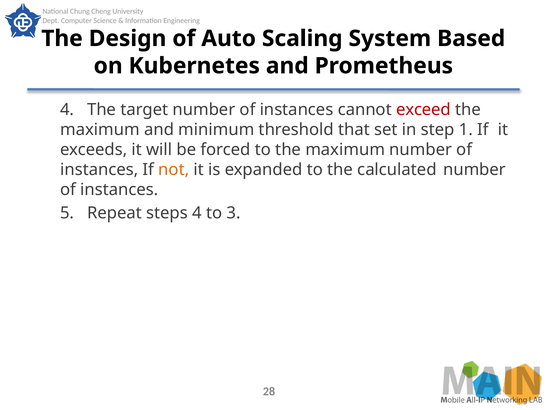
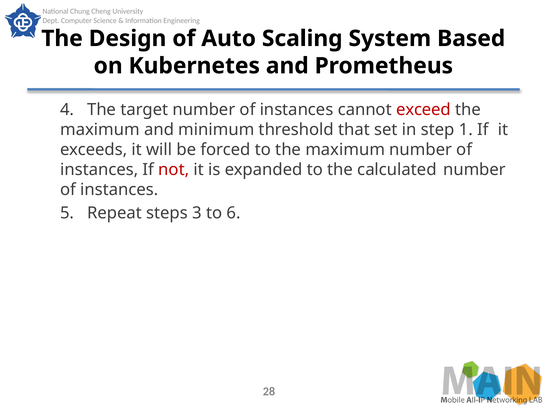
not colour: orange -> red
steps 4: 4 -> 3
3: 3 -> 6
